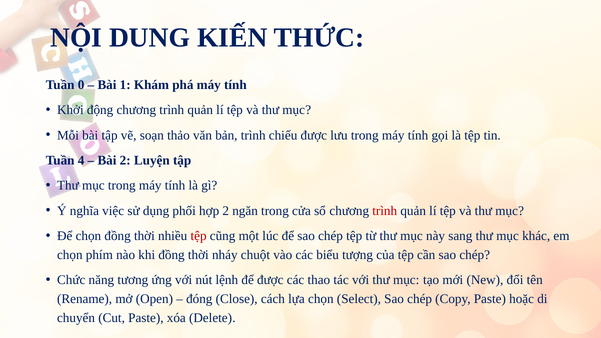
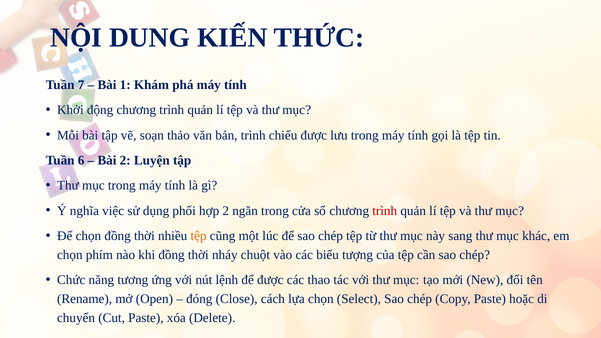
0: 0 -> 7
4: 4 -> 6
tệp at (199, 236) colour: red -> orange
